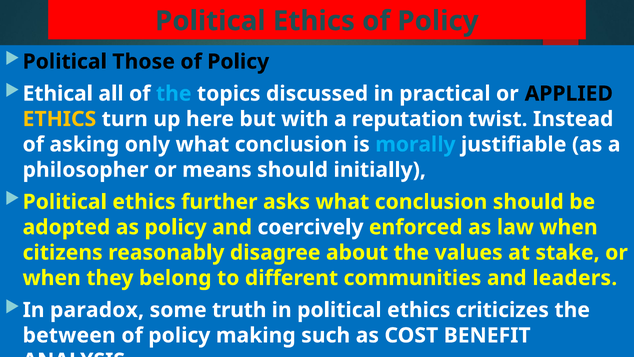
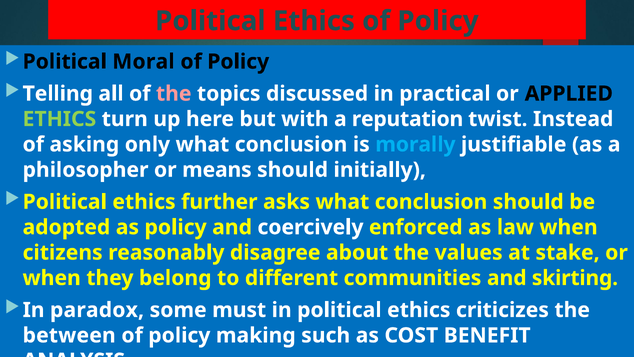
Those: Those -> Moral
Ethical: Ethical -> Telling
the at (174, 94) colour: light blue -> pink
ETHICS at (59, 119) colour: yellow -> light green
leaders: leaders -> skirting
truth: truth -> must
